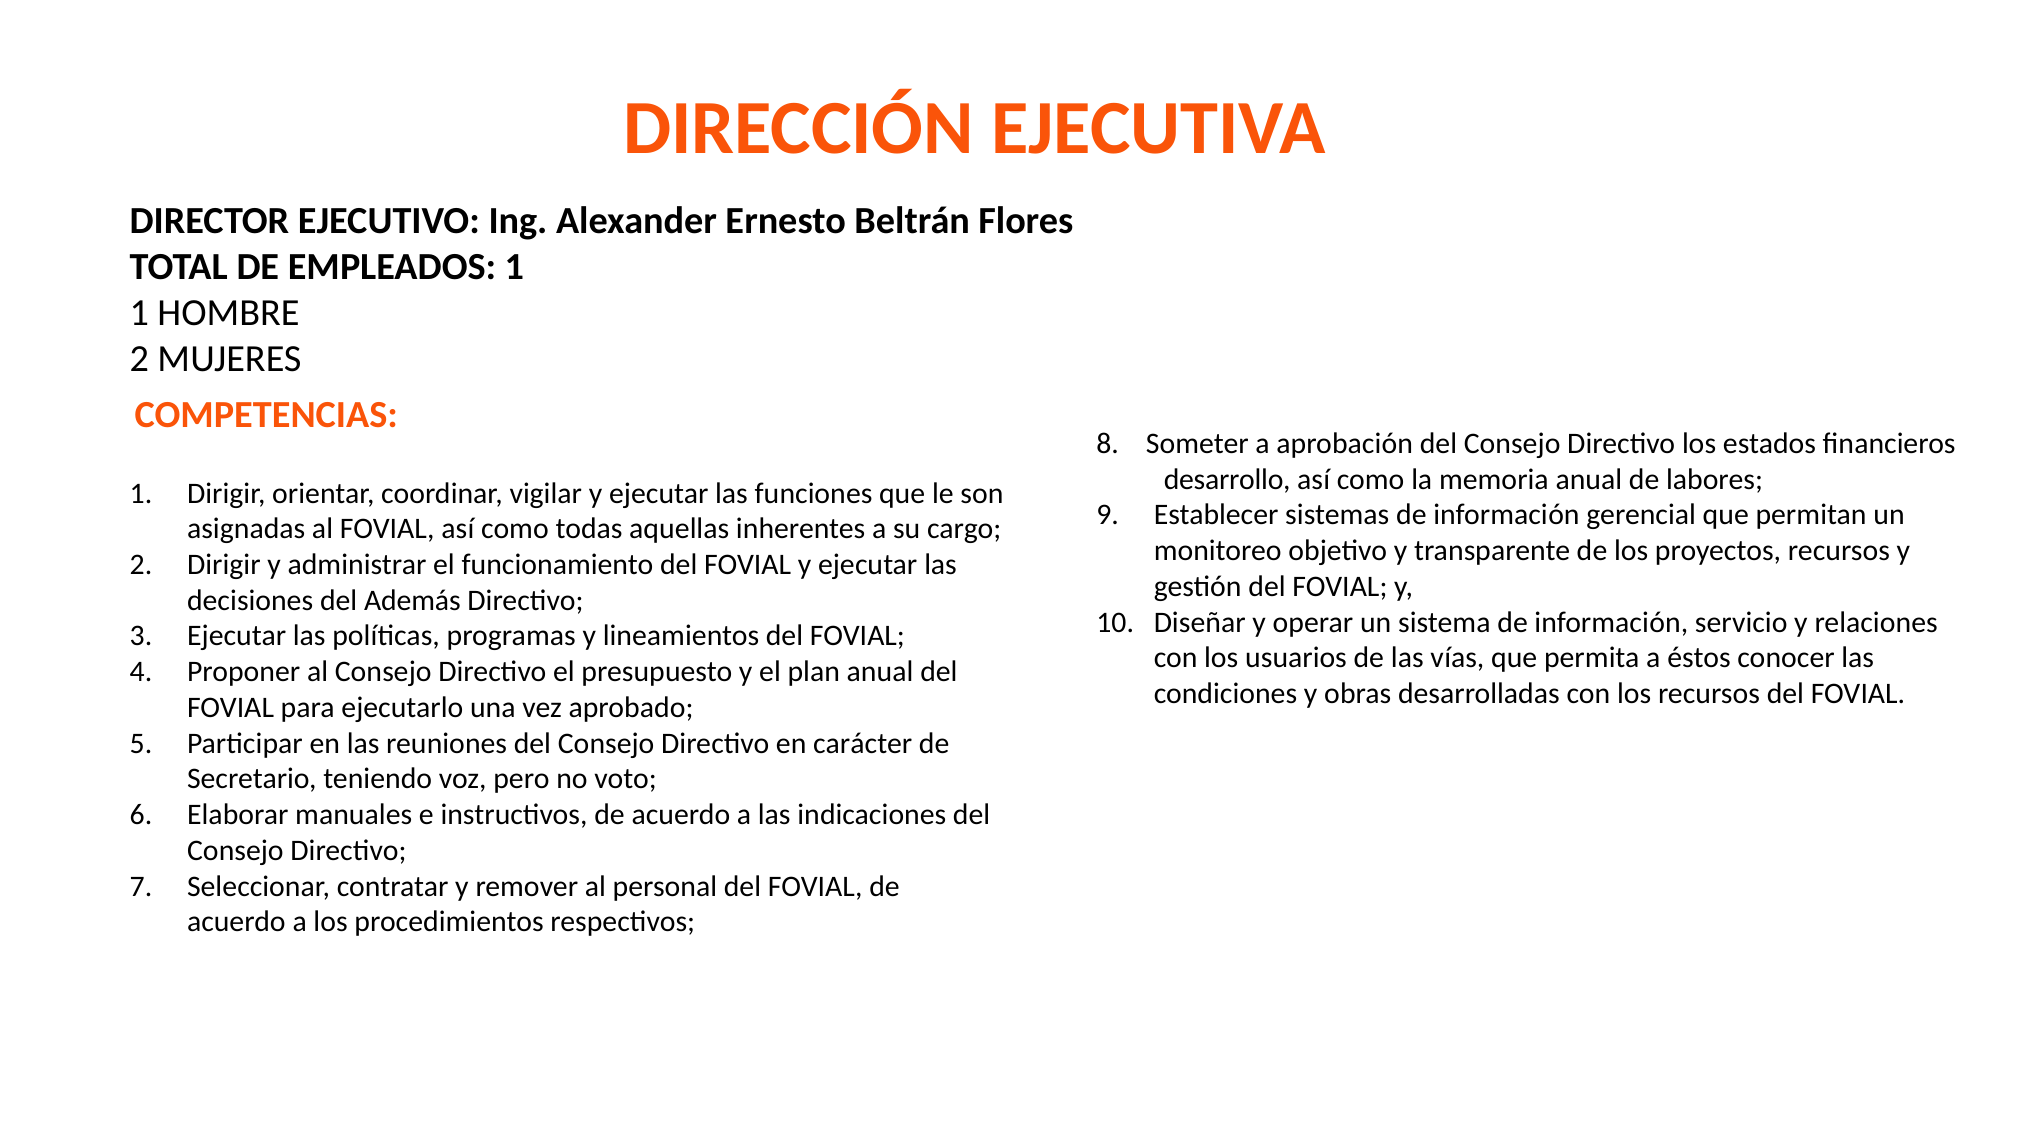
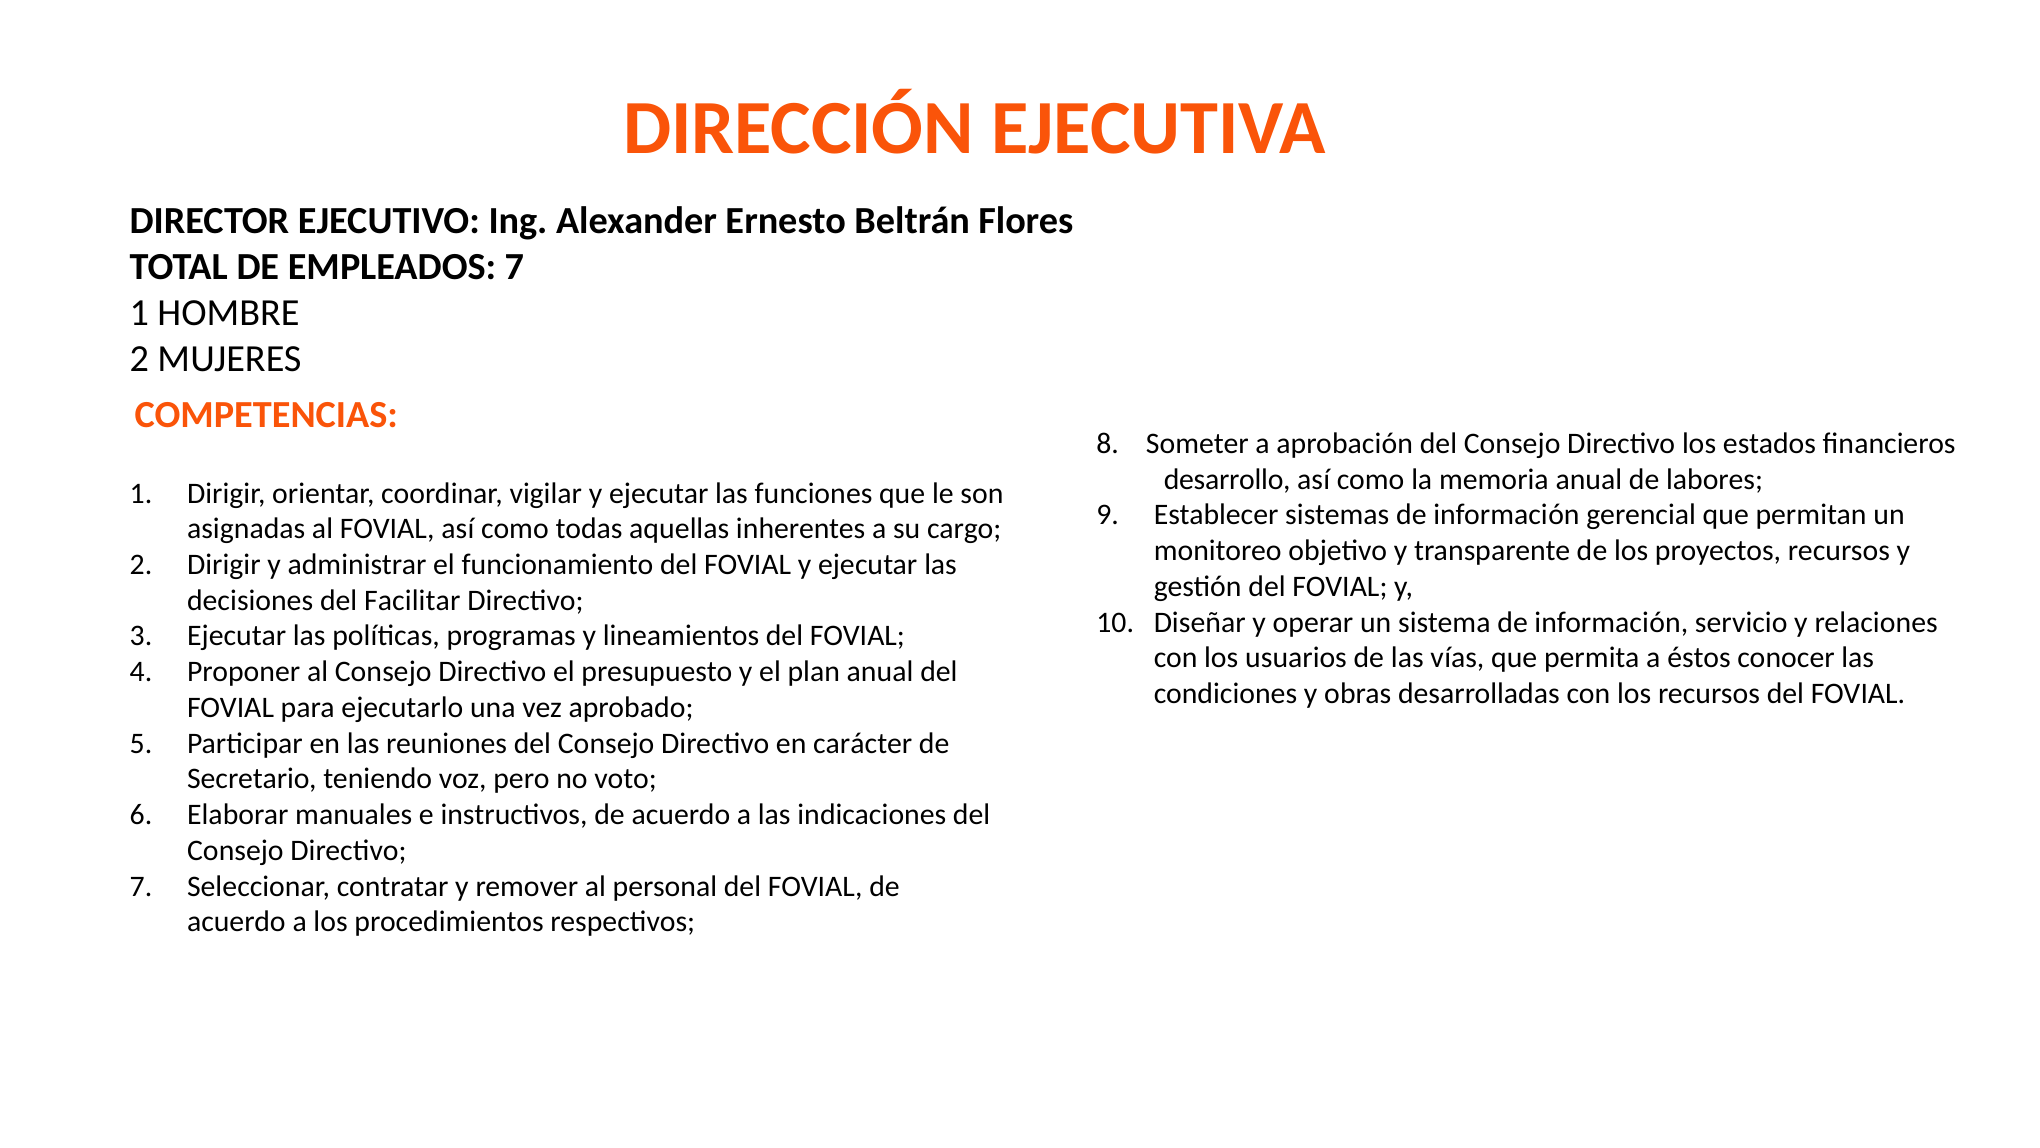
EMPLEADOS 1: 1 -> 7
Además: Además -> Facilitar
